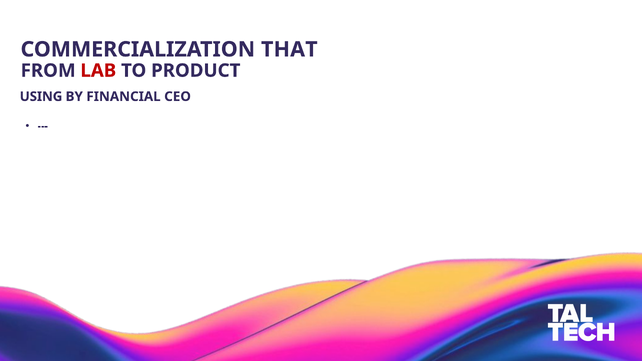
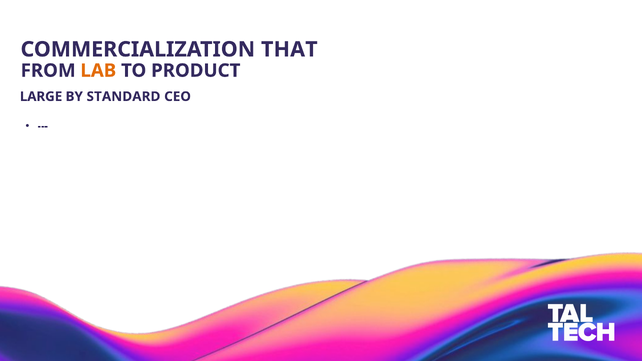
LAB colour: red -> orange
USING: USING -> LARGE
FINANCIAL: FINANCIAL -> STANDARD
